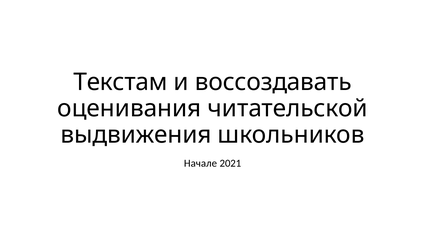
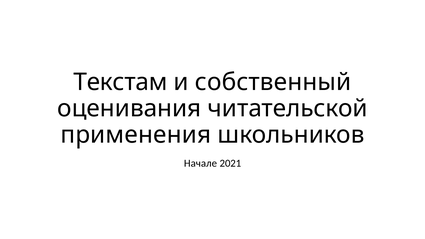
воссоздавать: воссоздавать -> собственный
выдвижения: выдвижения -> применения
